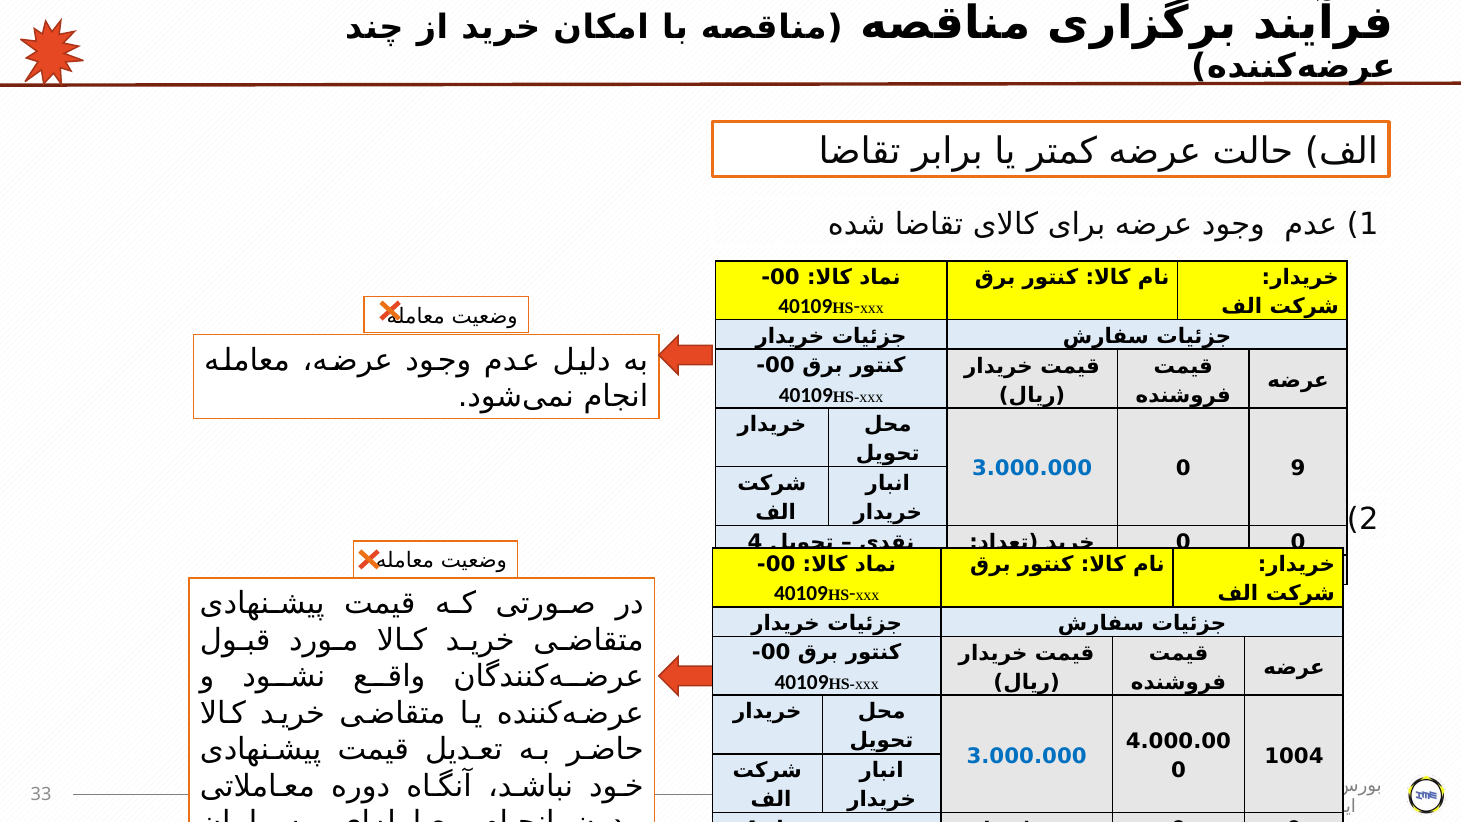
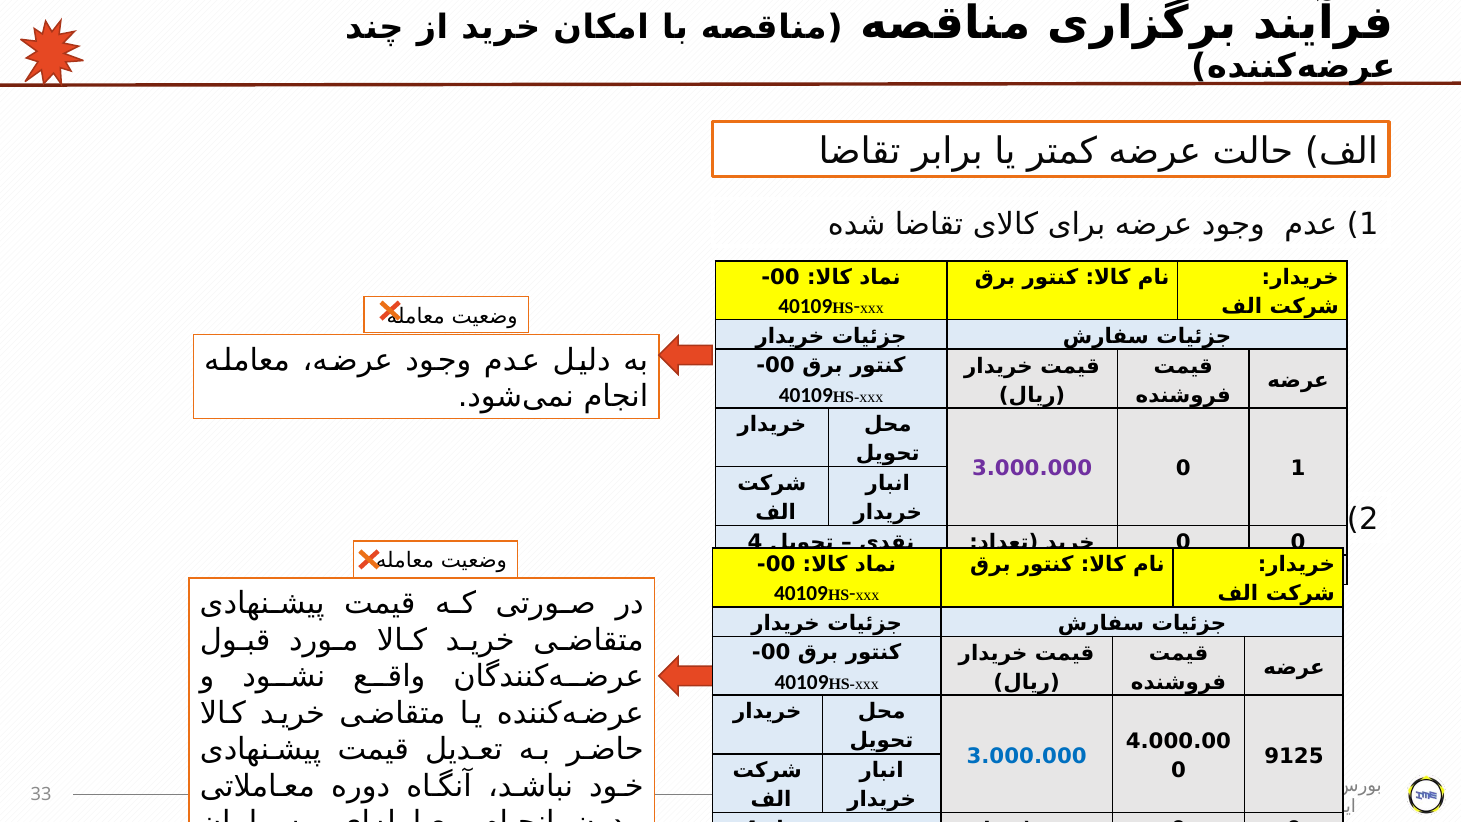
3.000.000 at (1032, 469) colour: blue -> purple
0 9: 9 -> 1
1004: 1004 -> 9125
